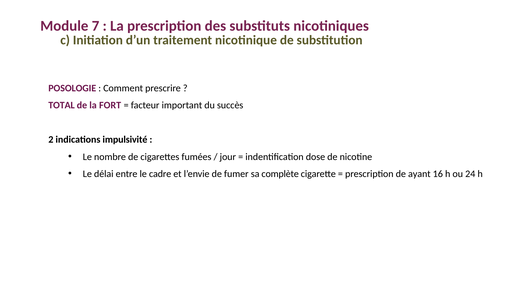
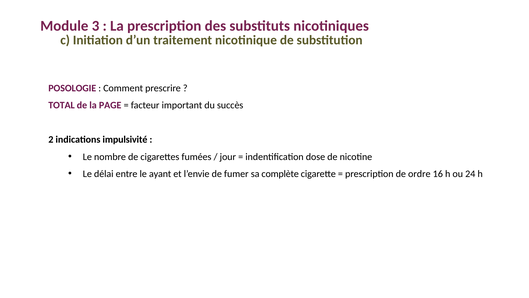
7: 7 -> 3
FORT: FORT -> PAGE
cadre: cadre -> ayant
ayant: ayant -> ordre
